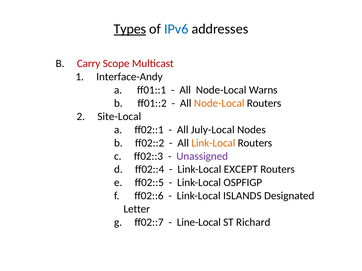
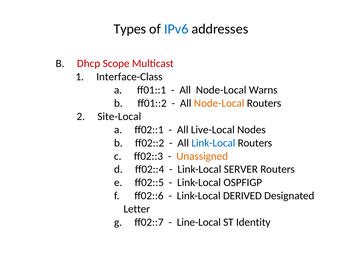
Types underline: present -> none
Carry: Carry -> Dhcp
Interface-Andy: Interface-Andy -> Interface-Class
July-Local: July-Local -> Live-Local
Link-Local at (213, 143) colour: orange -> blue
Unassigned colour: purple -> orange
EXCEPT: EXCEPT -> SERVER
ISLANDS: ISLANDS -> DERIVED
Richard: Richard -> Identity
